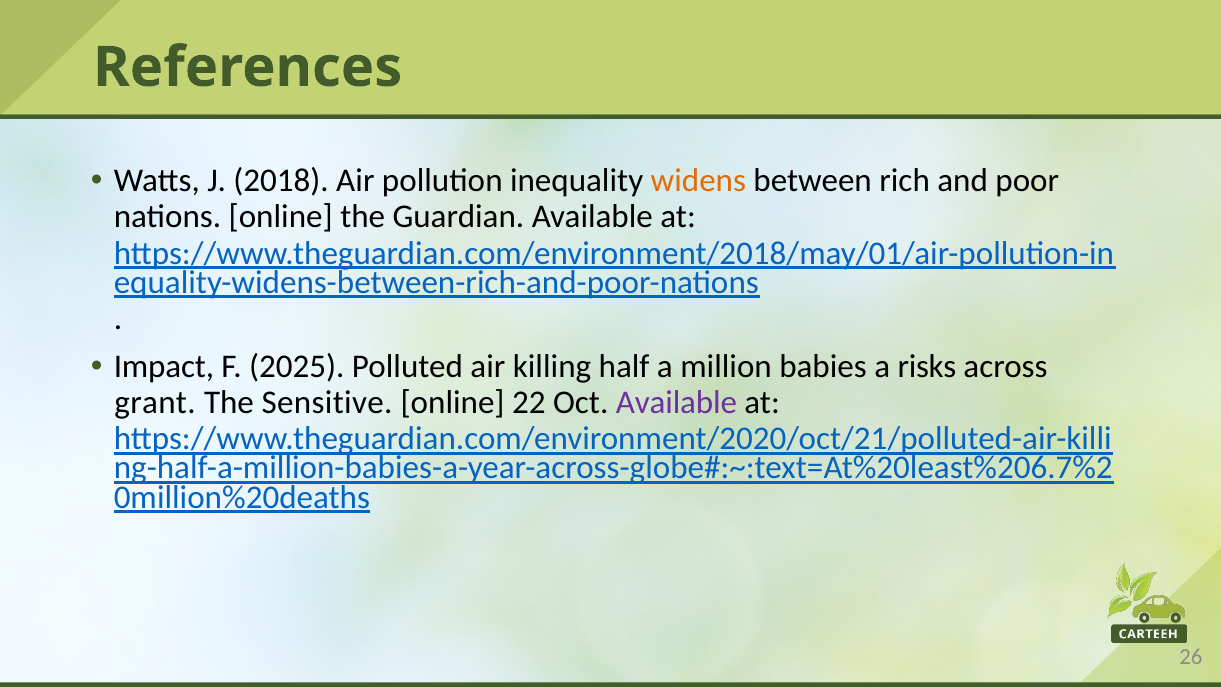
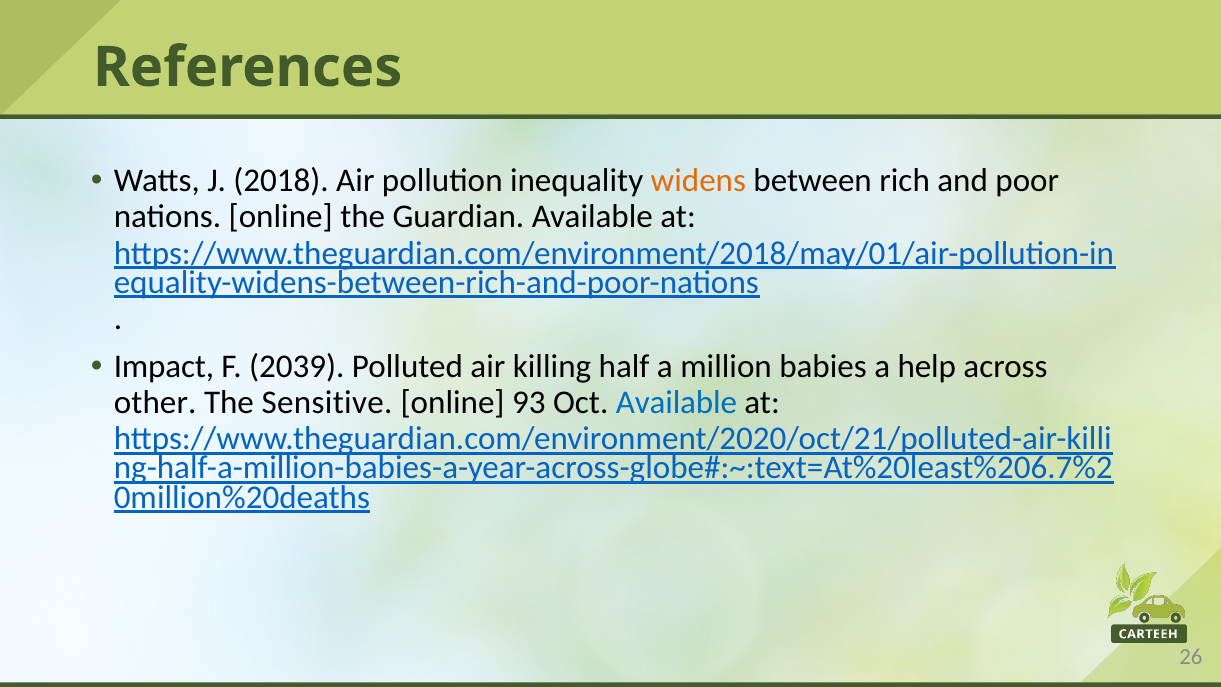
2025: 2025 -> 2039
risks: risks -> help
grant: grant -> other
22: 22 -> 93
Available at (676, 403) colour: purple -> blue
